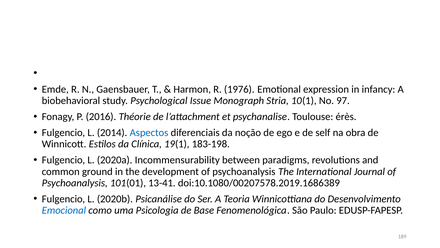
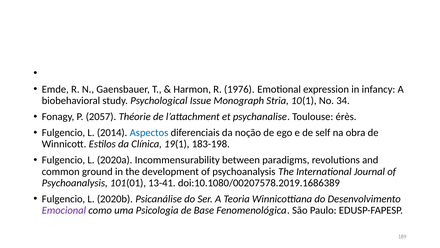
97: 97 -> 34
2016: 2016 -> 2057
Emocional colour: blue -> purple
